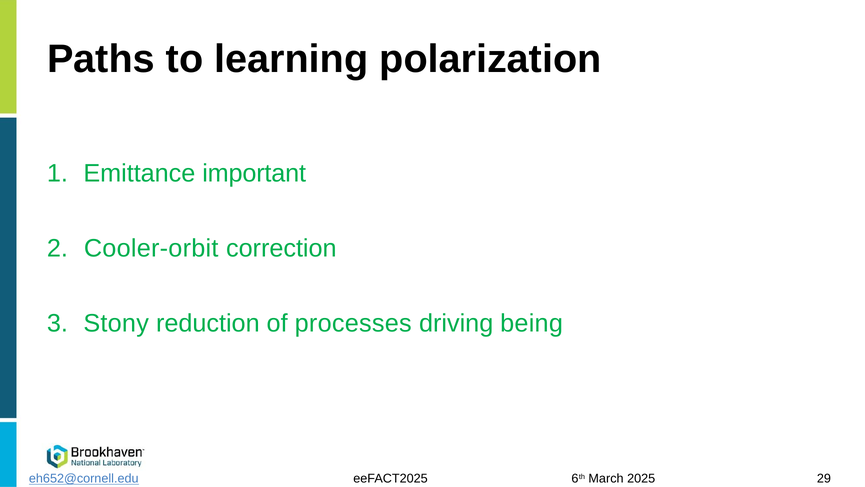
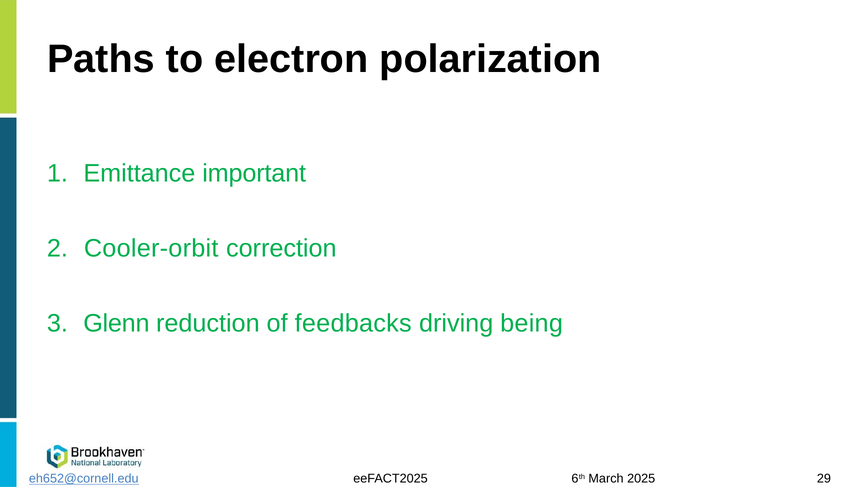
learning: learning -> electron
Stony: Stony -> Glenn
processes: processes -> feedbacks
